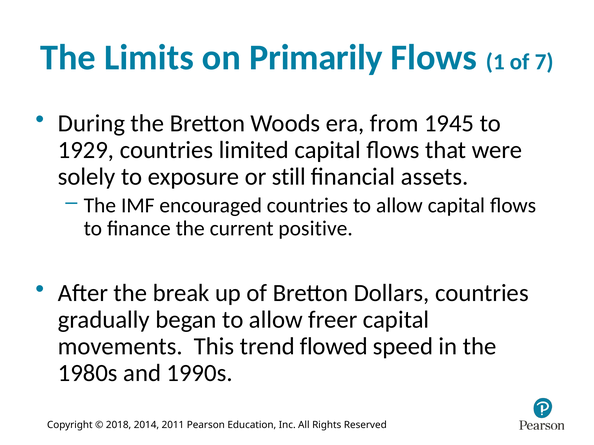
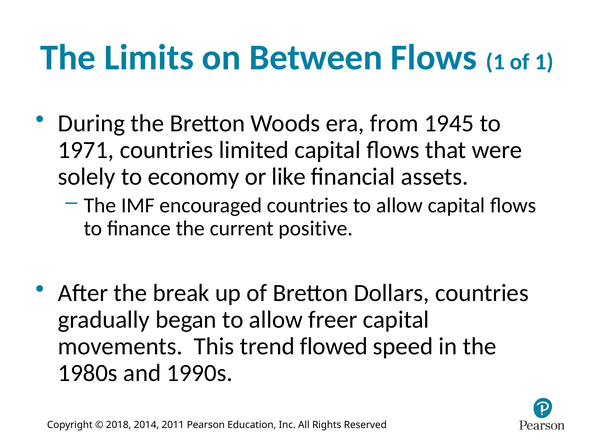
Primarily: Primarily -> Between
of 7: 7 -> 1
1929: 1929 -> 1971
exposure: exposure -> economy
still: still -> like
